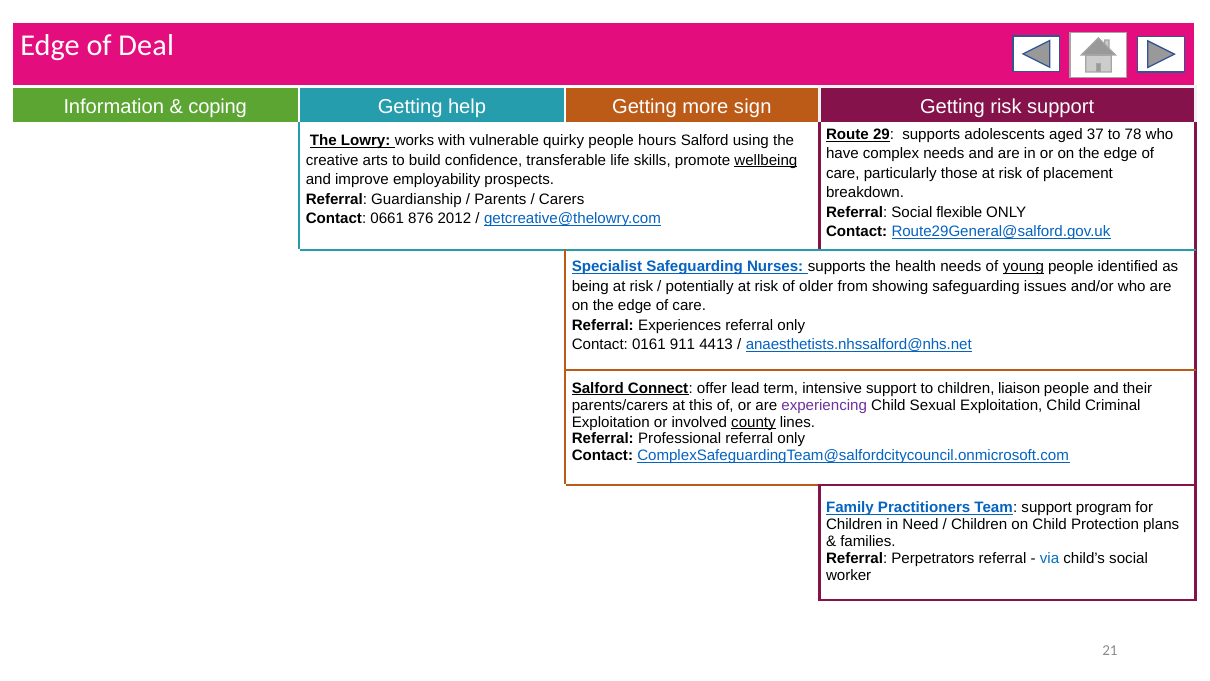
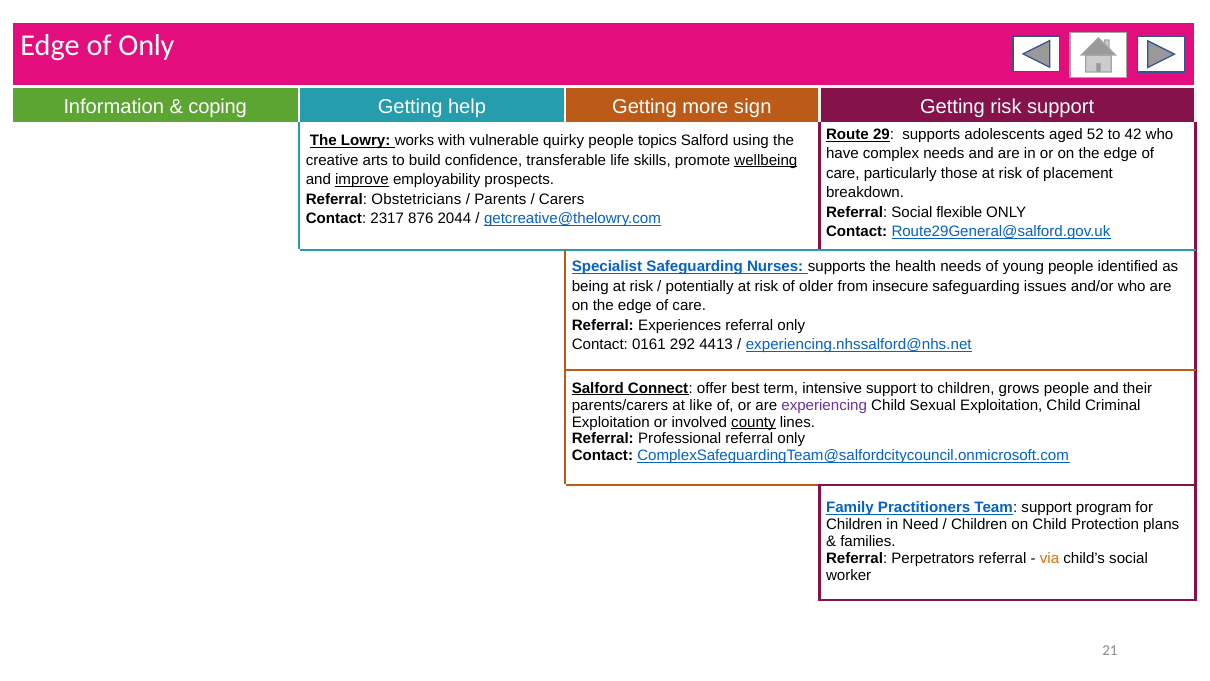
of Deal: Deal -> Only
37: 37 -> 52
78: 78 -> 42
hours: hours -> topics
improve underline: none -> present
Guardianship: Guardianship -> Obstetricians
0661: 0661 -> 2317
2012: 2012 -> 2044
young underline: present -> none
showing: showing -> insecure
911: 911 -> 292
anaesthetists.nhssalford@nhs.net: anaesthetists.nhssalford@nhs.net -> experiencing.nhssalford@nhs.net
lead: lead -> best
liaison: liaison -> grows
this: this -> like
via colour: blue -> orange
